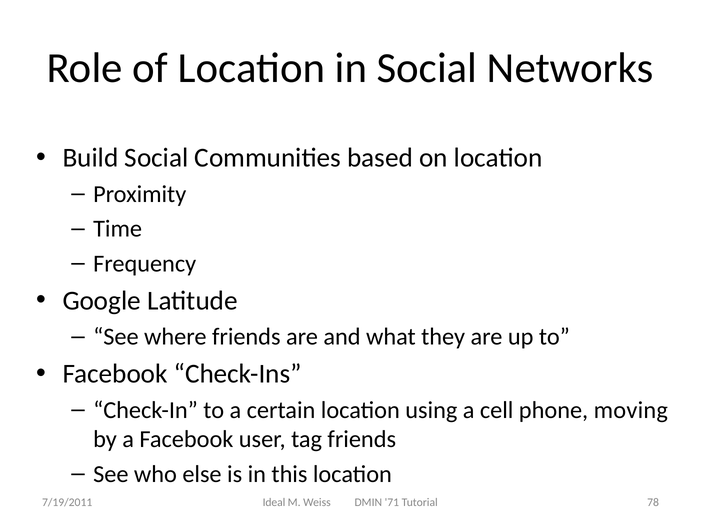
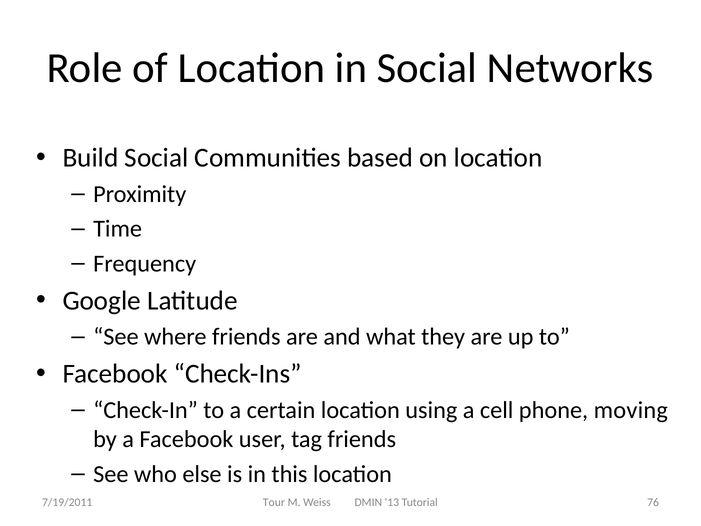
Ideal: Ideal -> Tour
71: 71 -> 13
78: 78 -> 76
